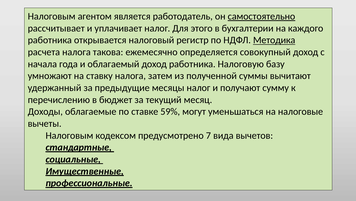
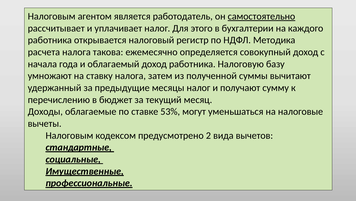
Методика underline: present -> none
59%: 59% -> 53%
7: 7 -> 2
